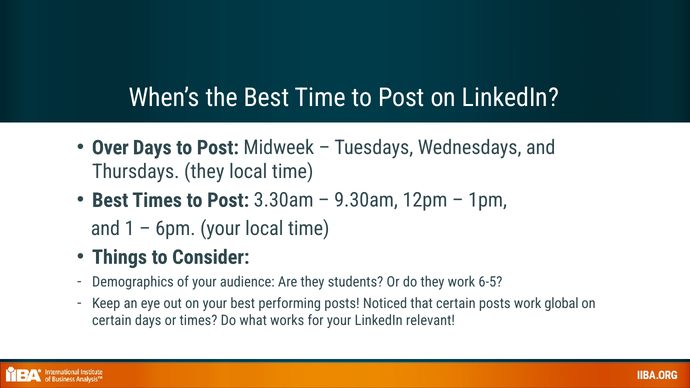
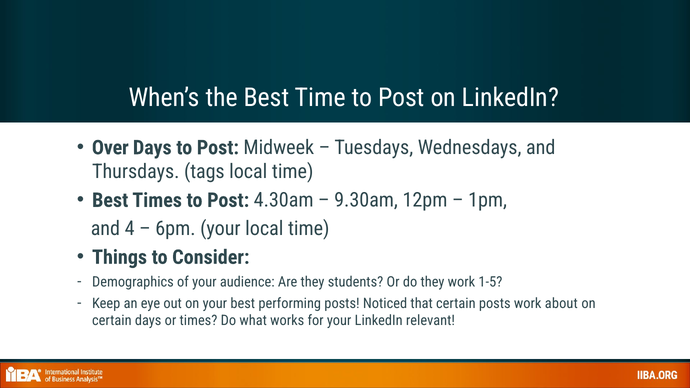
Thursdays they: they -> tags
3.30am: 3.30am -> 4.30am
1: 1 -> 4
6-5: 6-5 -> 1-5
global: global -> about
